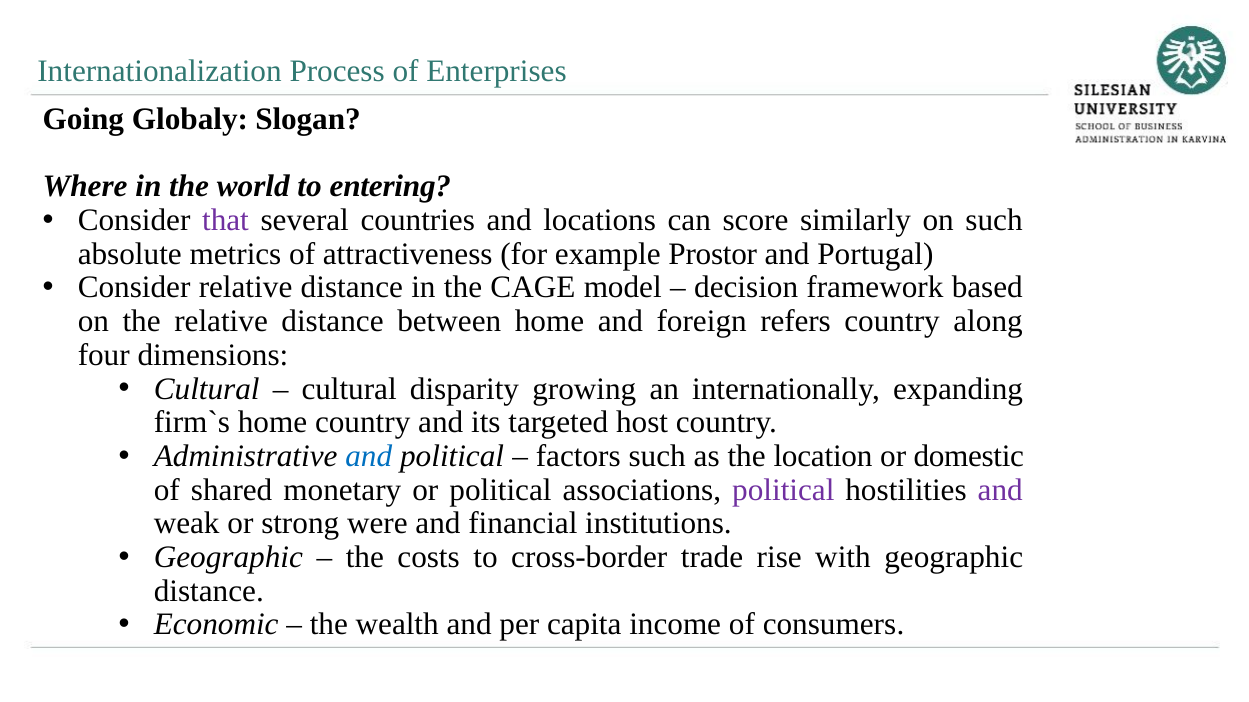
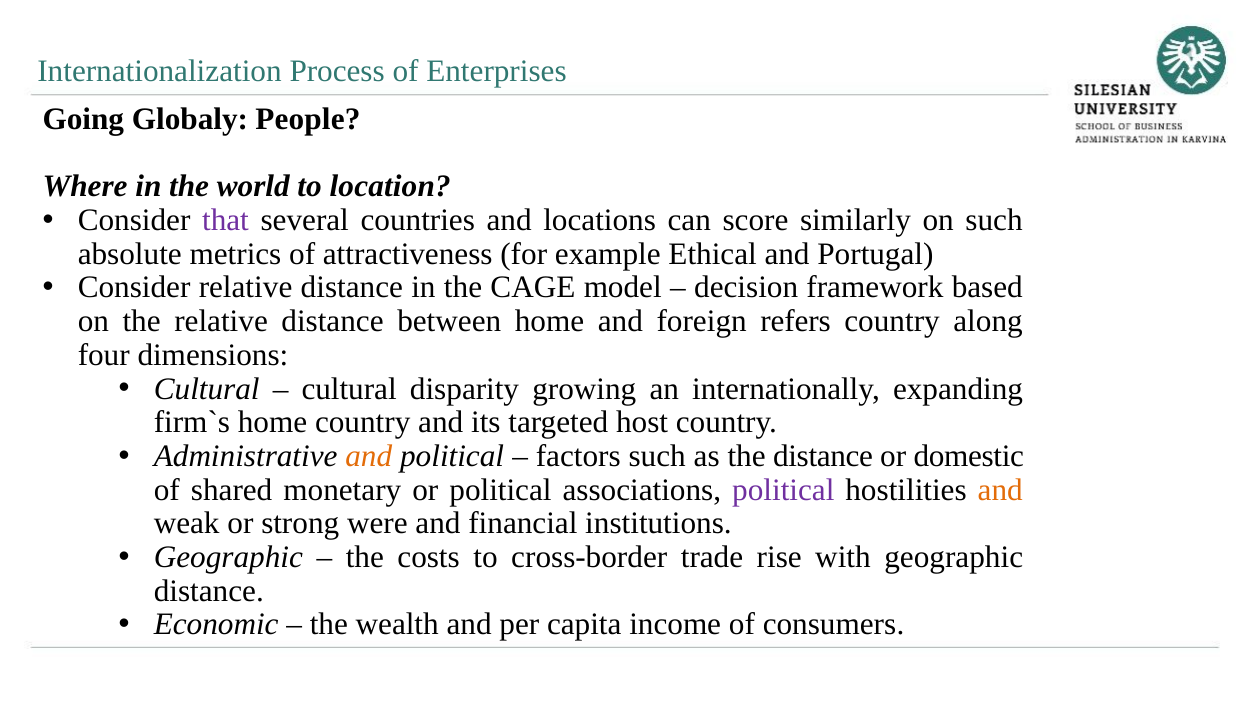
Slogan: Slogan -> People
entering: entering -> location
Prostor: Prostor -> Ethical
and at (369, 456) colour: blue -> orange
the location: location -> distance
and at (1000, 490) colour: purple -> orange
